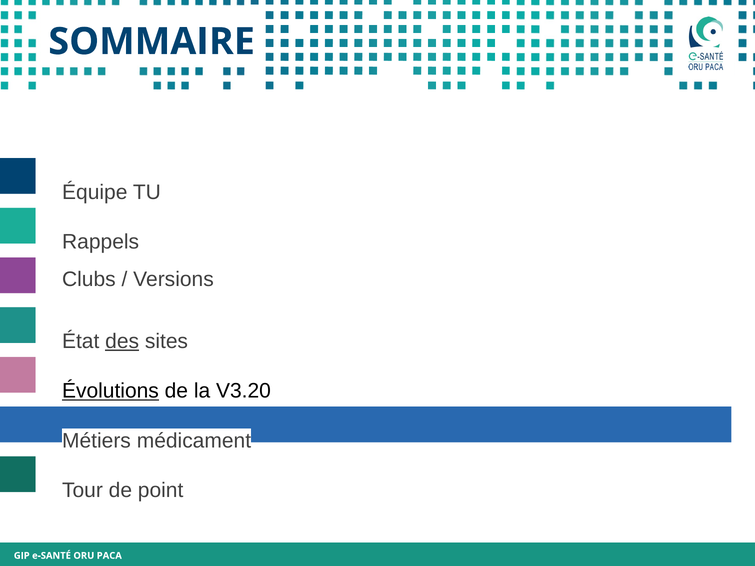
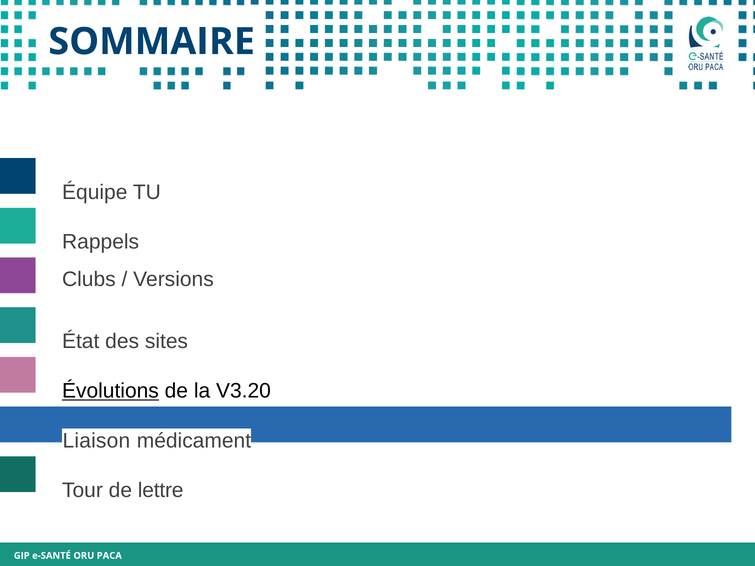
des underline: present -> none
Métiers: Métiers -> Liaison
point: point -> lettre
